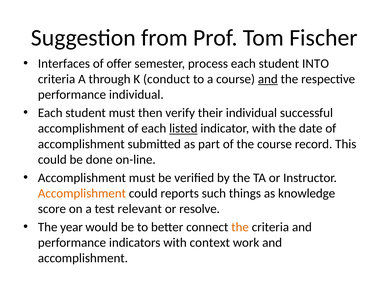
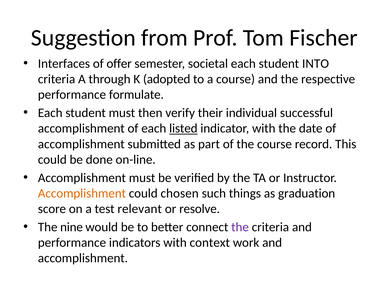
process: process -> societal
conduct: conduct -> adopted
and at (268, 79) underline: present -> none
performance individual: individual -> formulate
reports: reports -> chosen
knowledge: knowledge -> graduation
year: year -> nine
the at (240, 227) colour: orange -> purple
